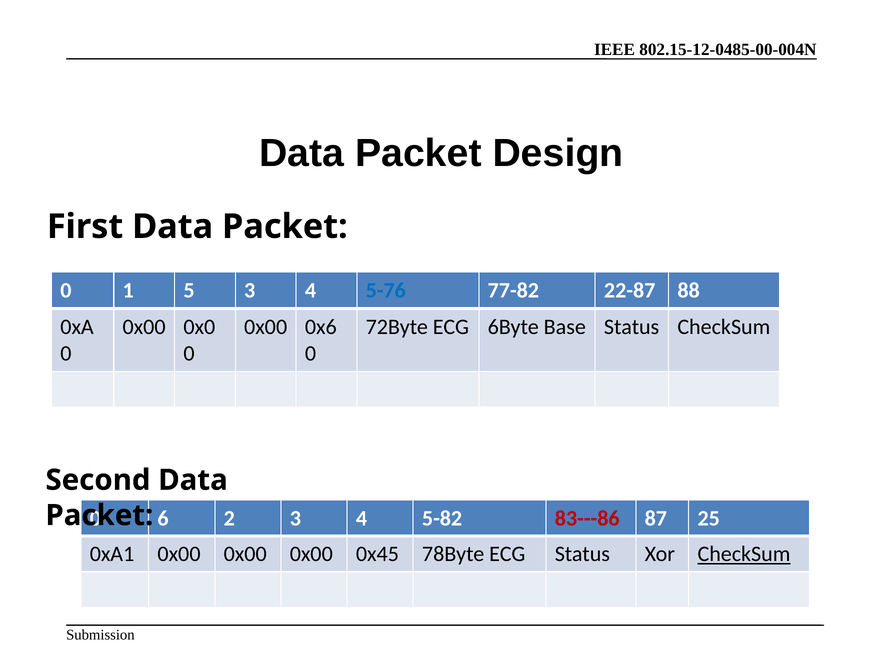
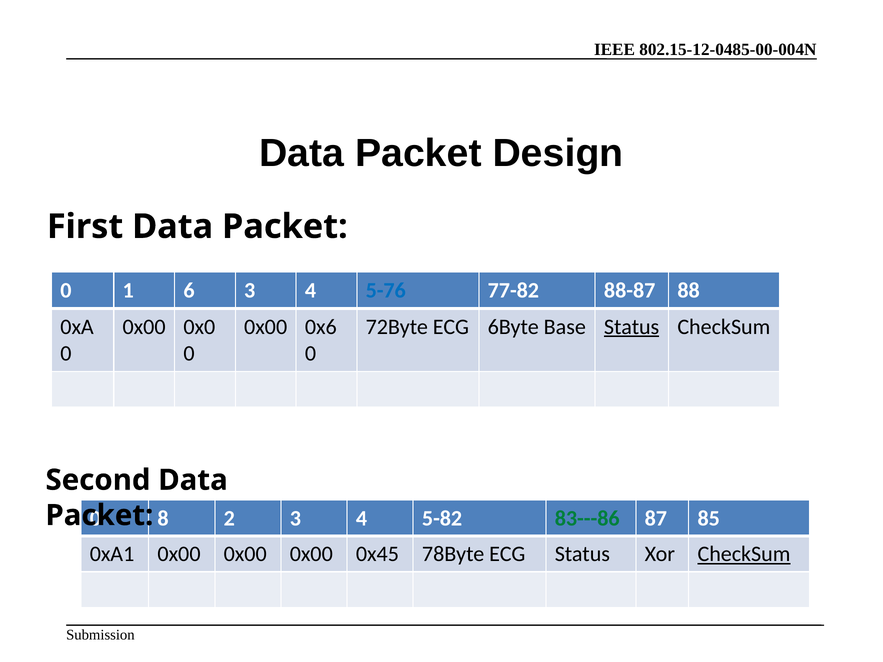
5: 5 -> 6
22-87: 22-87 -> 88-87
Status at (632, 327) underline: none -> present
6: 6 -> 8
83---86 colour: red -> green
25: 25 -> 85
